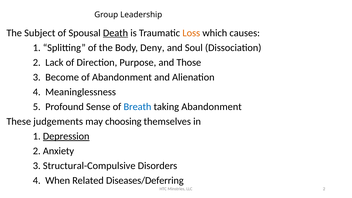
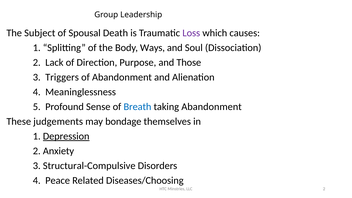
Death underline: present -> none
Loss colour: orange -> purple
Deny: Deny -> Ways
Become: Become -> Triggers
choosing: choosing -> bondage
When: When -> Peace
Diseases/Deferring: Diseases/Deferring -> Diseases/Choosing
